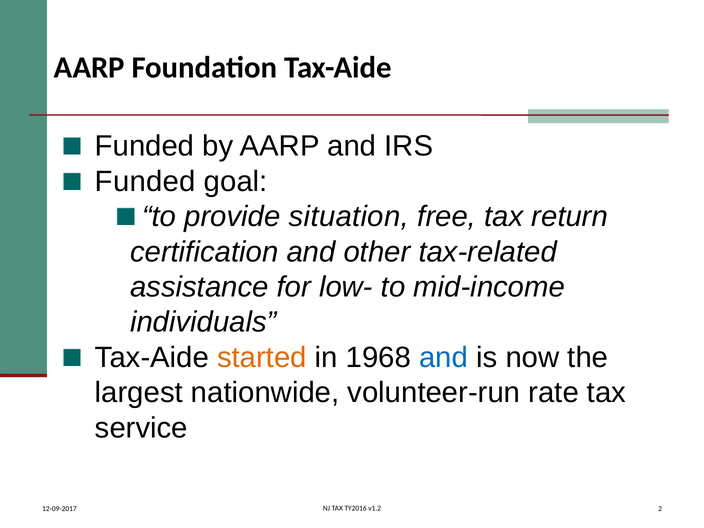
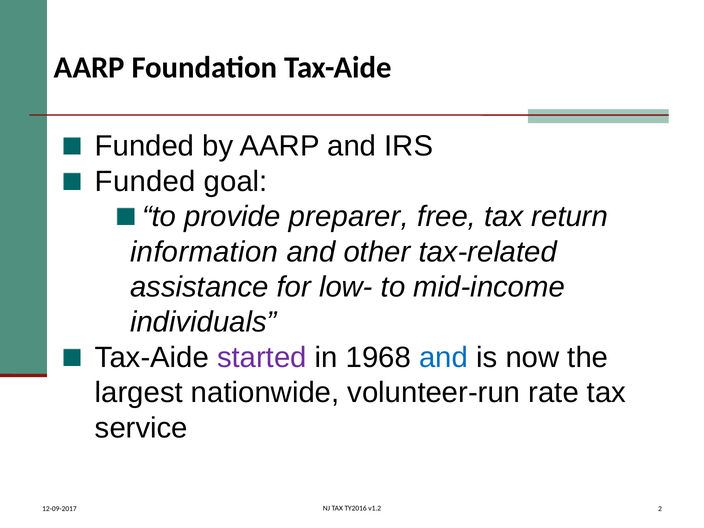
situation: situation -> preparer
certification: certification -> information
started colour: orange -> purple
